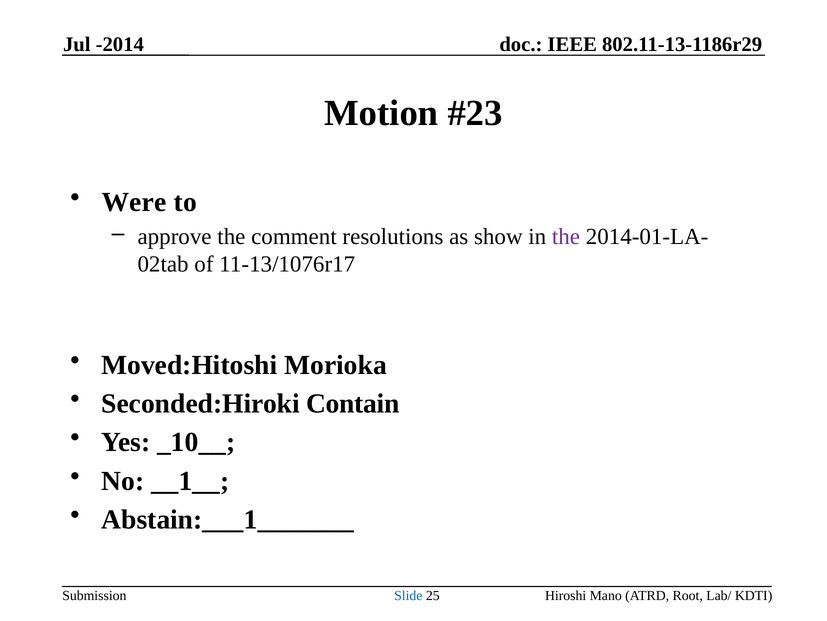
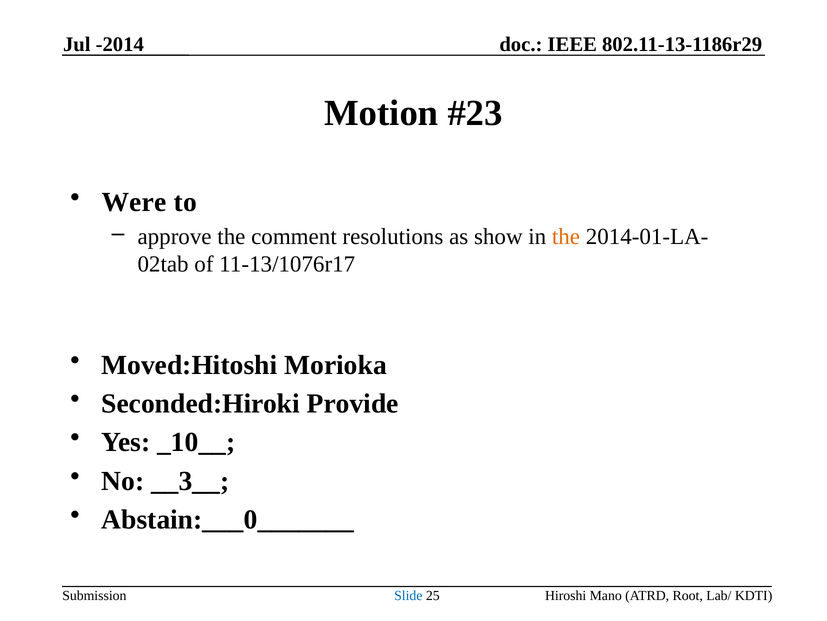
the at (566, 236) colour: purple -> orange
Contain: Contain -> Provide
__1__: __1__ -> __3__
Abstain:___1_______: Abstain:___1_______ -> Abstain:___0_______
